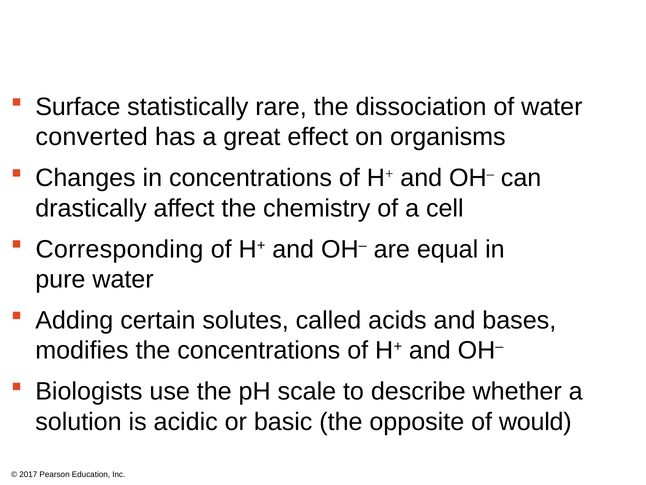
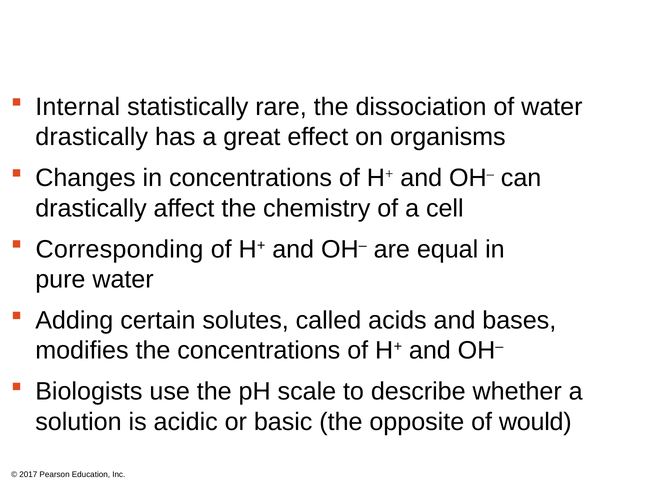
Surface: Surface -> Internal
converted at (92, 137): converted -> drastically
